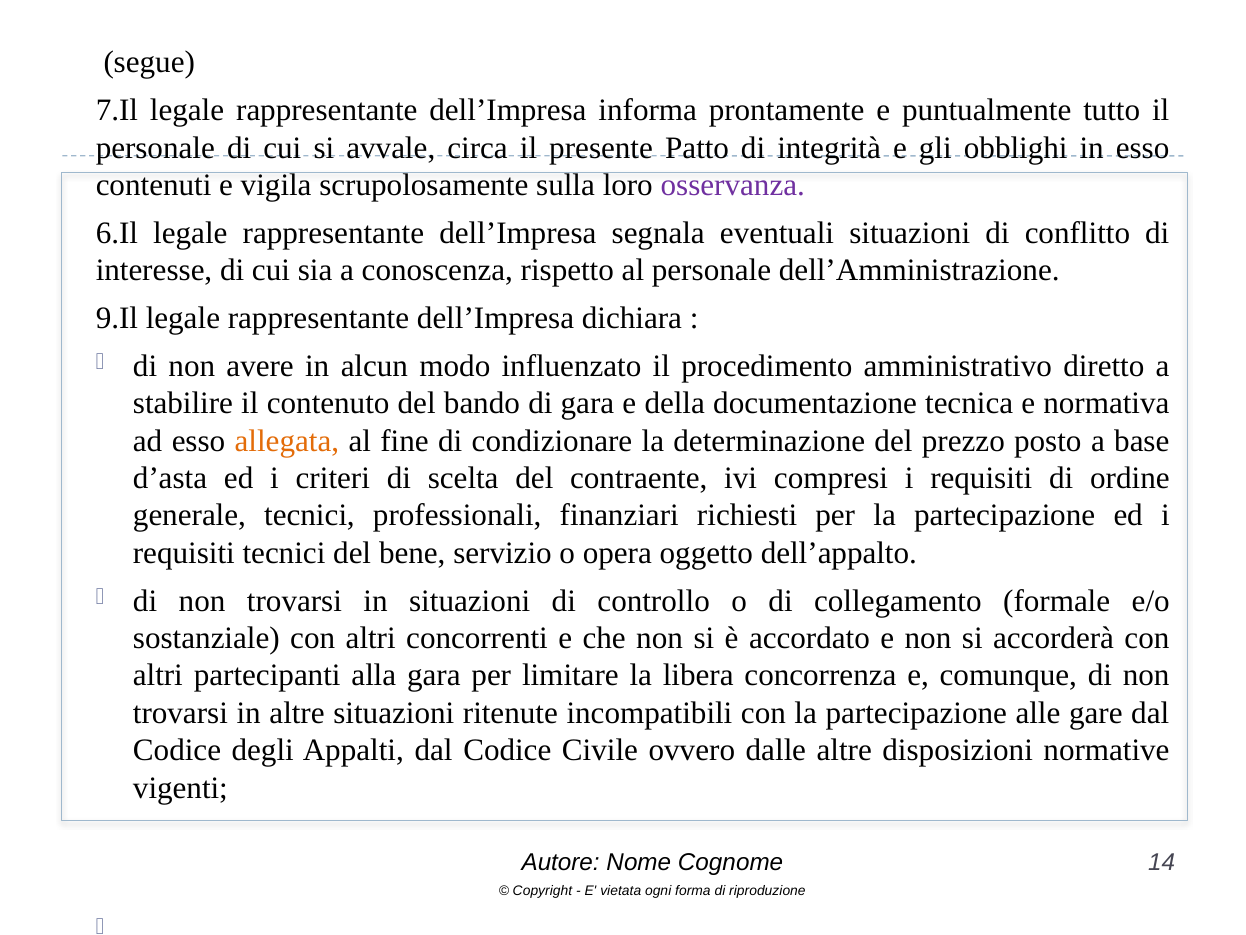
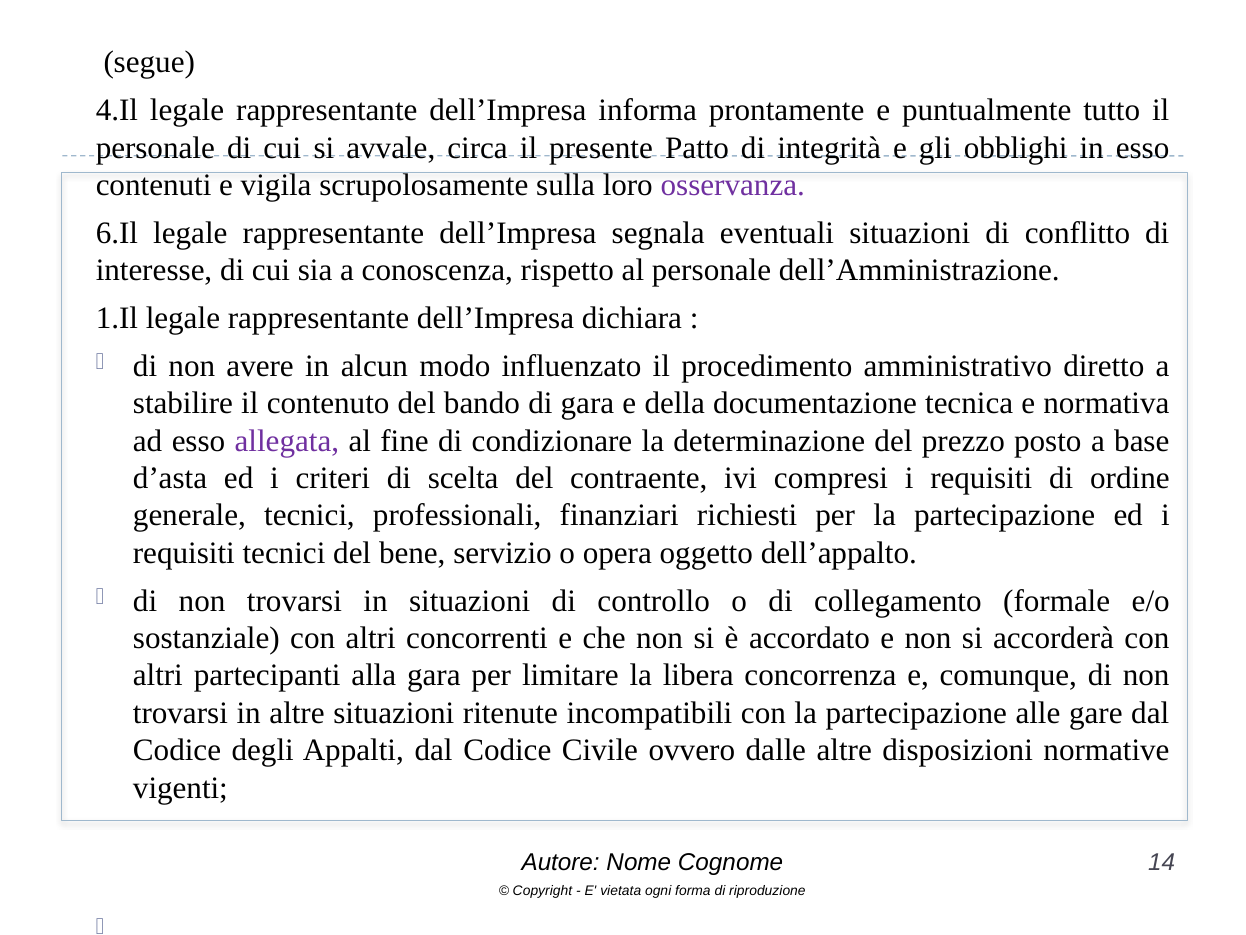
7.Il: 7.Il -> 4.Il
9.Il: 9.Il -> 1.Il
allegata colour: orange -> purple
